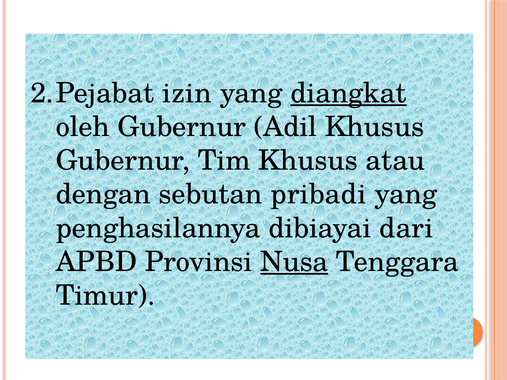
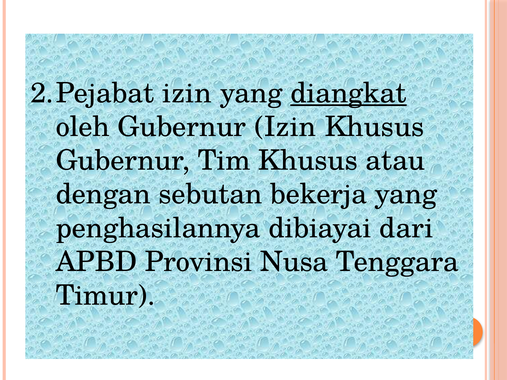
Gubernur Adil: Adil -> Izin
pribadi: pribadi -> bekerja
Nusa underline: present -> none
